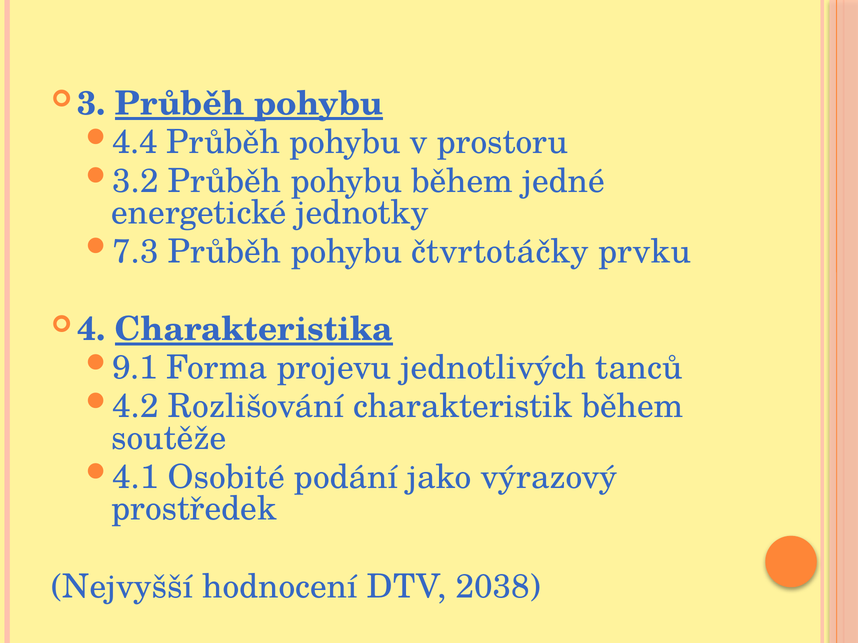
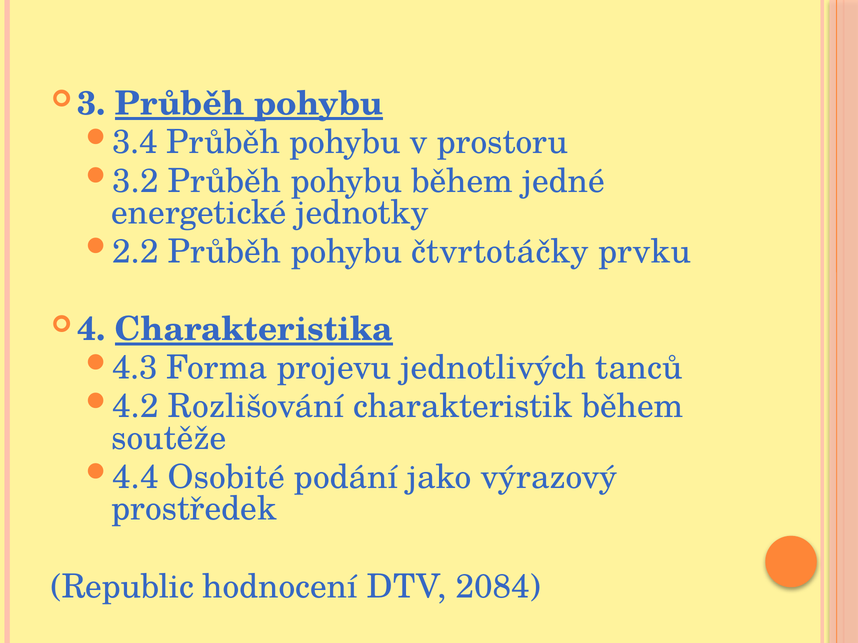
4.4: 4.4 -> 3.4
7.3: 7.3 -> 2.2
9.1: 9.1 -> 4.3
4.1: 4.1 -> 4.4
Nejvyšší: Nejvyšší -> Republic
2038: 2038 -> 2084
